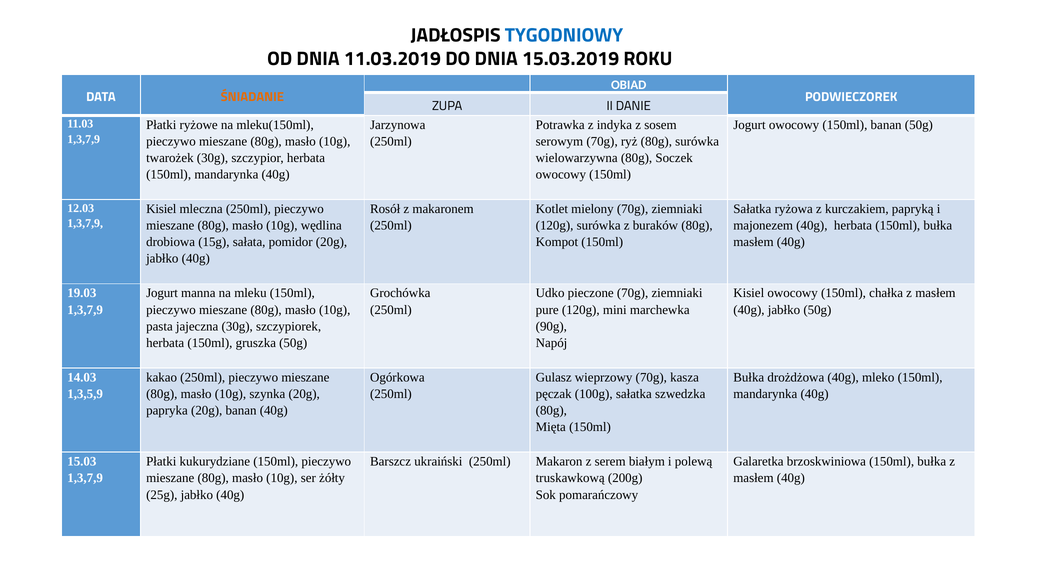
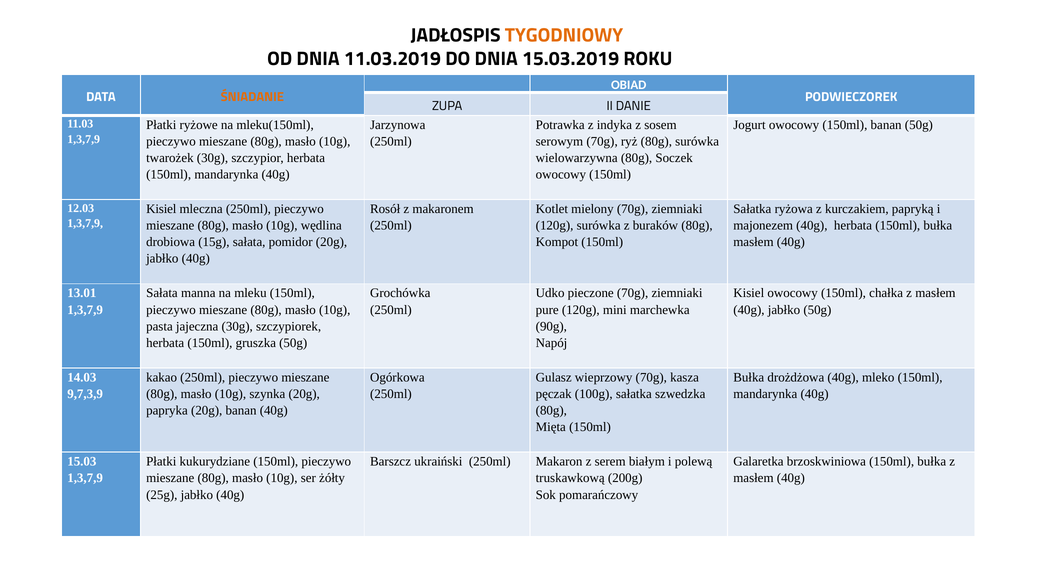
TYGODNIOWY colour: blue -> orange
19.03: 19.03 -> 13.01
Jogurt at (162, 293): Jogurt -> Sałata
1,3,5,9: 1,3,5,9 -> 9,7,3,9
